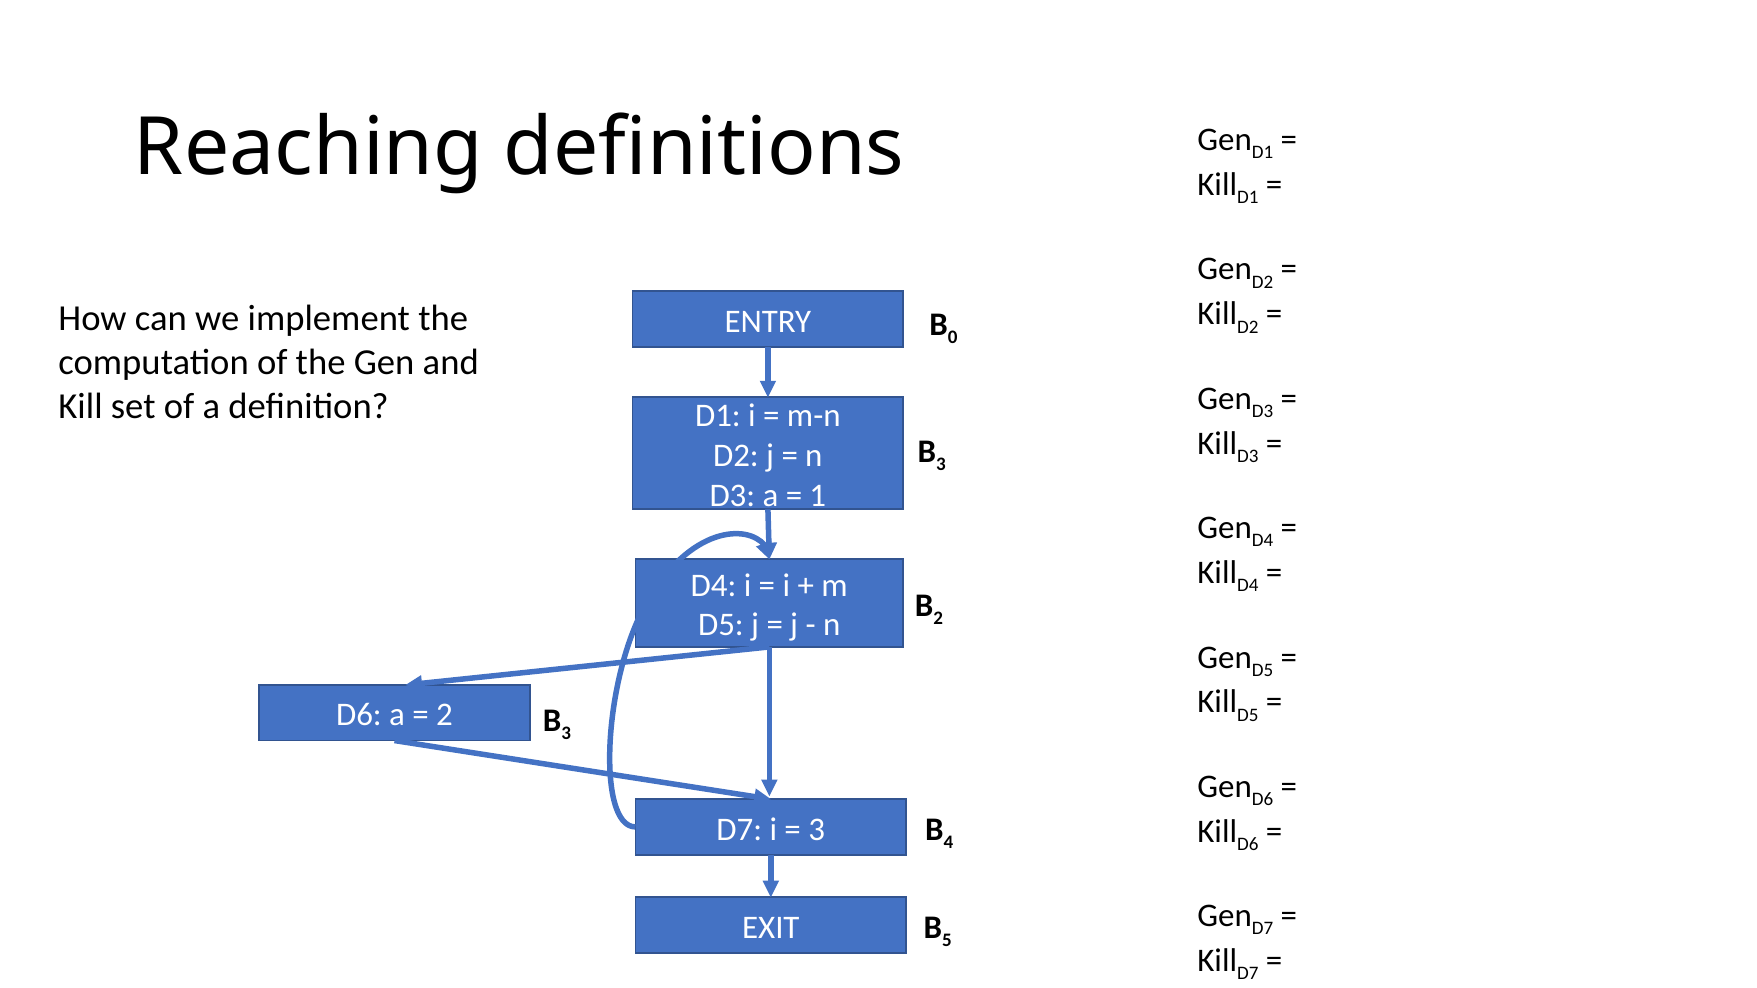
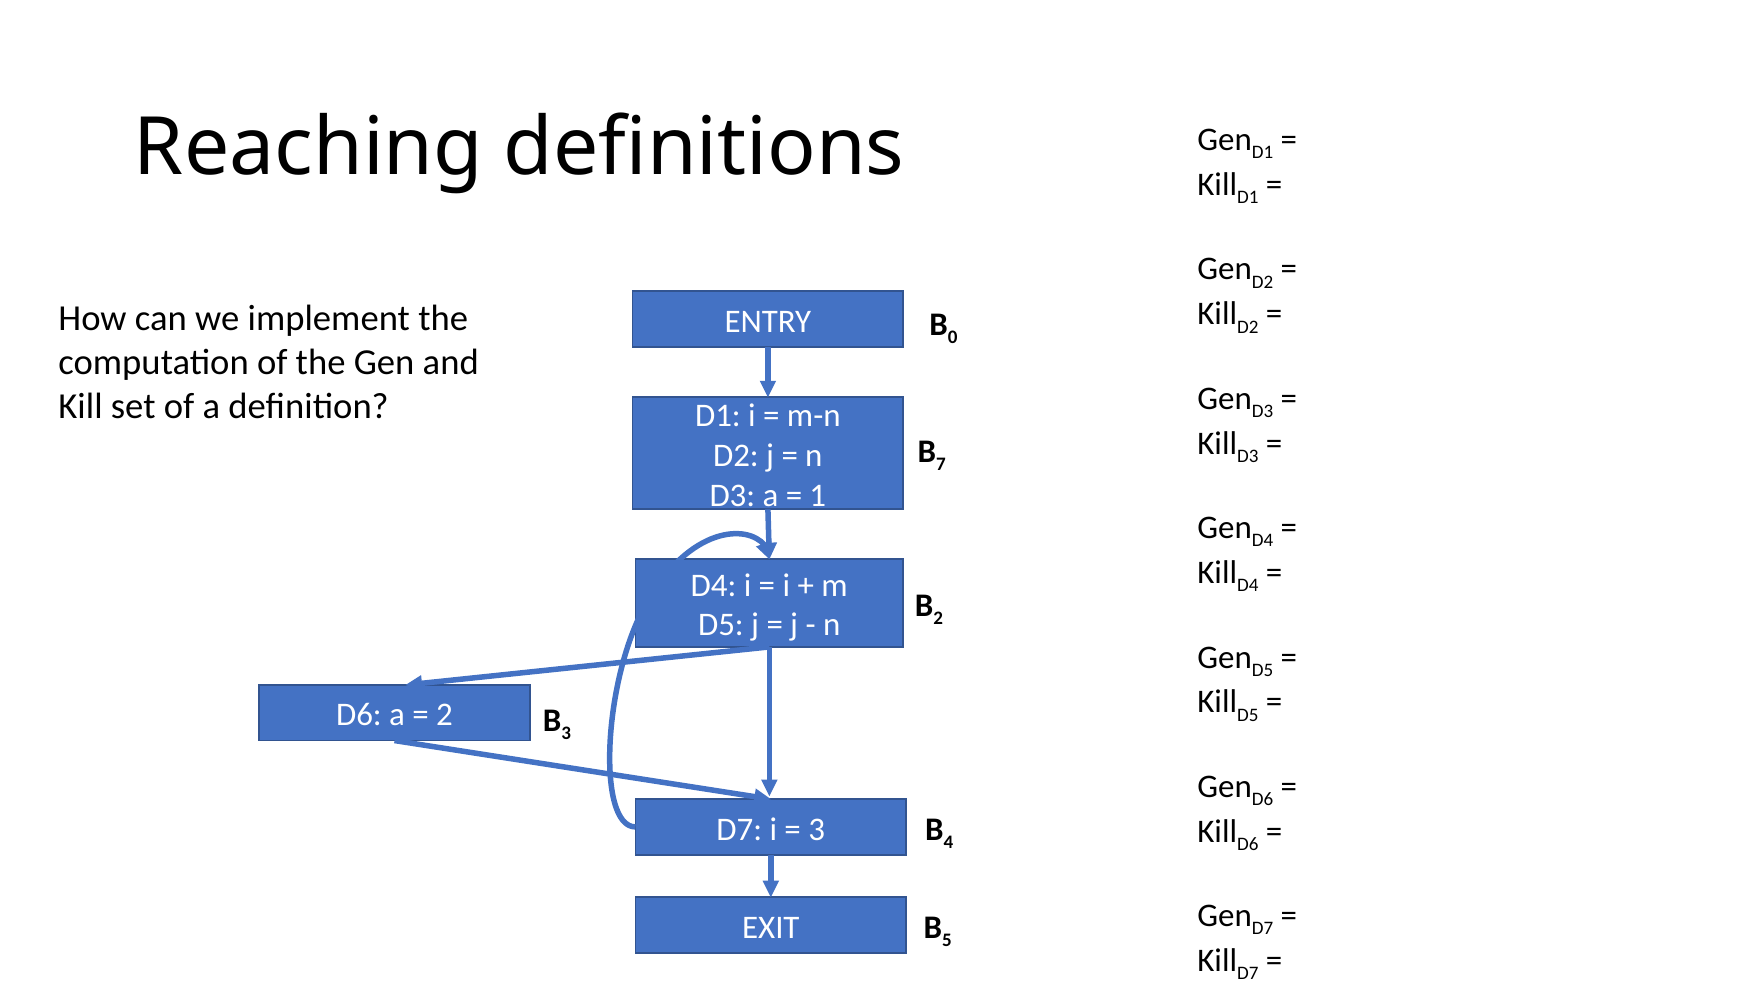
3 at (941, 464): 3 -> 7
